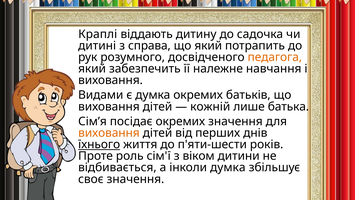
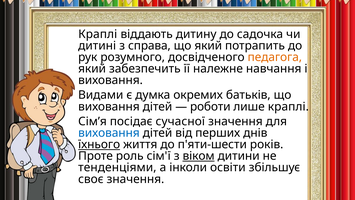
кожній: кожній -> роботи
лише батька: батька -> краплі
посідає окремих: окремих -> сучасної
виховання at (109, 133) colour: orange -> blue
віком underline: none -> present
відбивається: відбивається -> тенденціями
інколи думка: думка -> освіти
